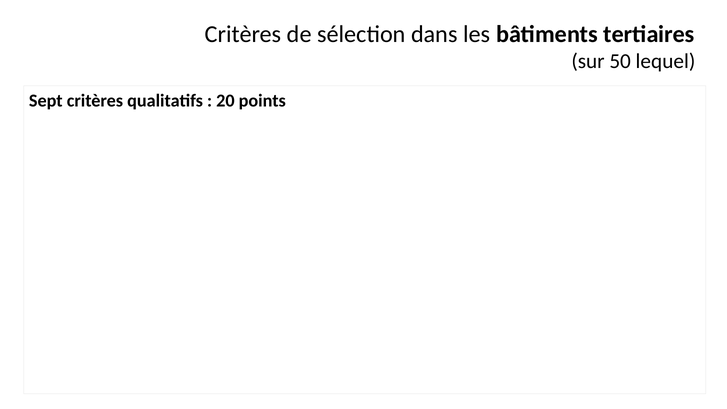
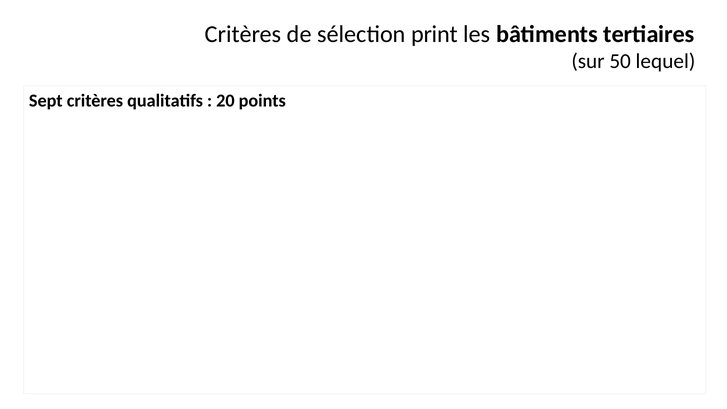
dans: dans -> print
